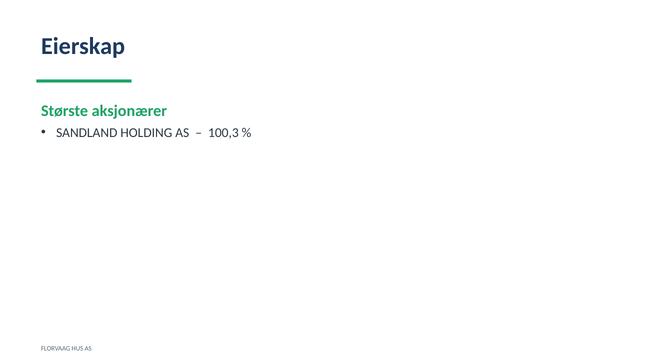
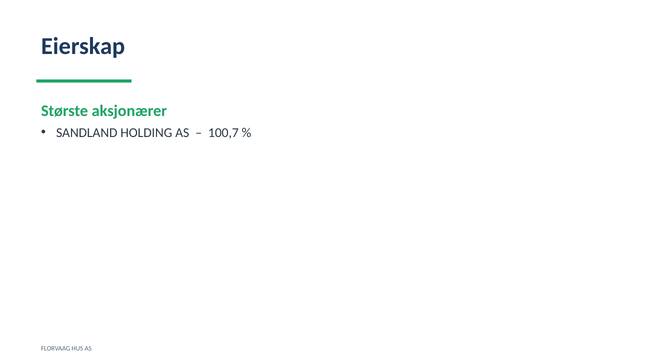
100,3: 100,3 -> 100,7
